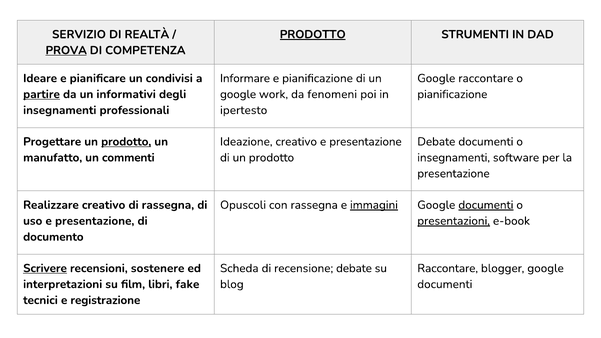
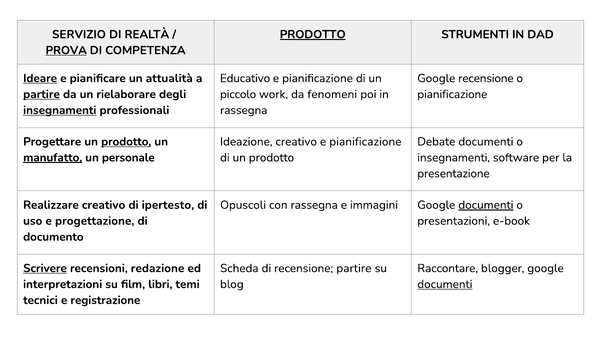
Ideare underline: none -> present
condivisi: condivisi -> attualità
Informare: Informare -> Educativo
Google raccontare: raccontare -> recensione
informativi: informativi -> rielaborare
google at (238, 94): google -> piccolo
insegnamenti at (60, 110) underline: none -> present
ipertesto at (244, 110): ipertesto -> rassegna
presentazione at (365, 142): presentazione -> pianificazione
manufatto underline: none -> present
commenti: commenti -> personale
di rassegna: rassegna -> ipertesto
immagini underline: present -> none
uso e presentazione: presentazione -> progettazione
presentazioni underline: present -> none
sostenere: sostenere -> redazione
recensione debate: debate -> partire
fake: fake -> temi
documenti at (445, 284) underline: none -> present
